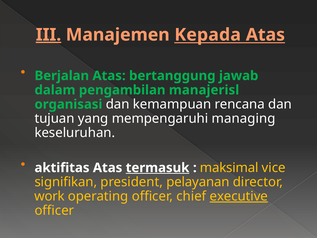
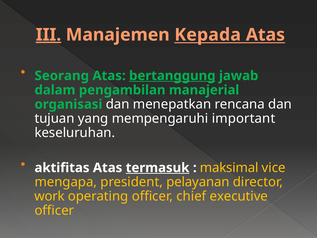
Berjalan: Berjalan -> Seorang
bertanggung underline: none -> present
manajerisl: manajerisl -> manajerial
kemampuan: kemampuan -> menepatkan
managing: managing -> important
signifikan: signifikan -> mengapa
executive underline: present -> none
